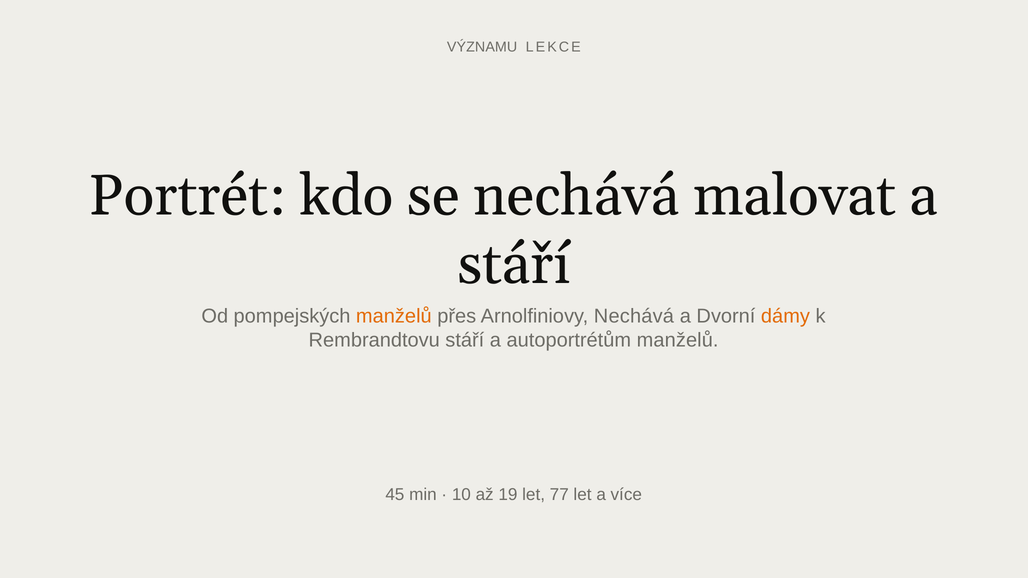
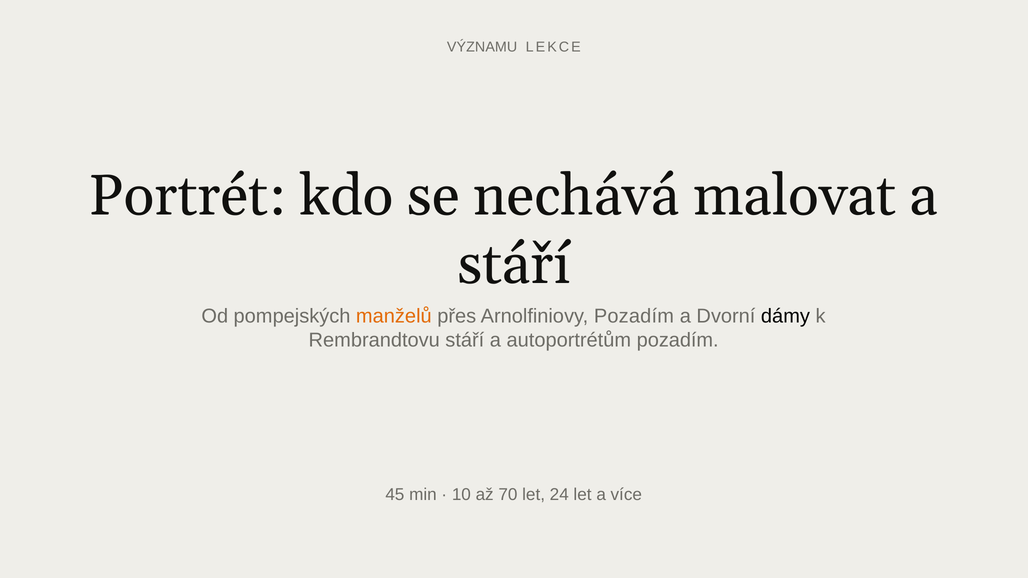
Arnolfiniovy Nechává: Nechává -> Pozadím
dámy colour: orange -> black
autoportrétům manželů: manželů -> pozadím
19: 19 -> 70
77: 77 -> 24
